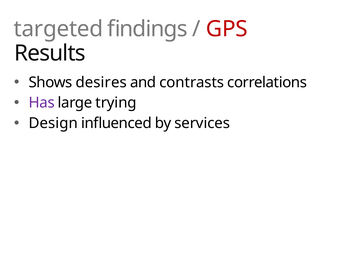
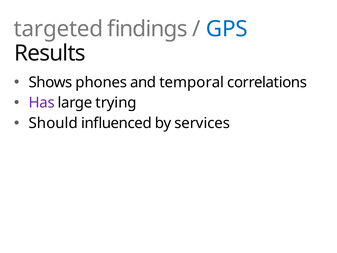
GPS colour: red -> blue
desires: desires -> phones
contrasts: contrasts -> temporal
Design: Design -> Should
